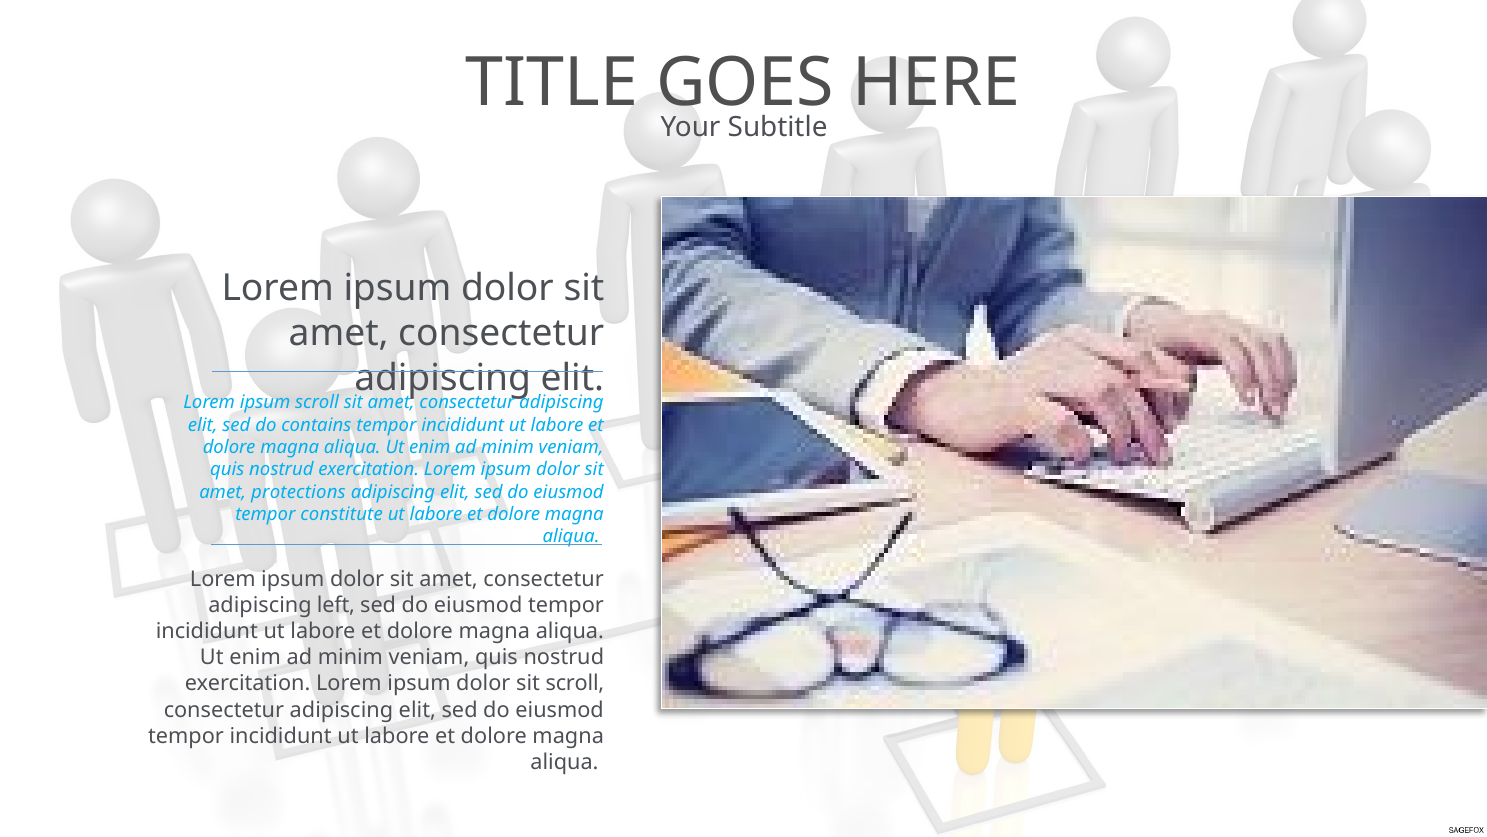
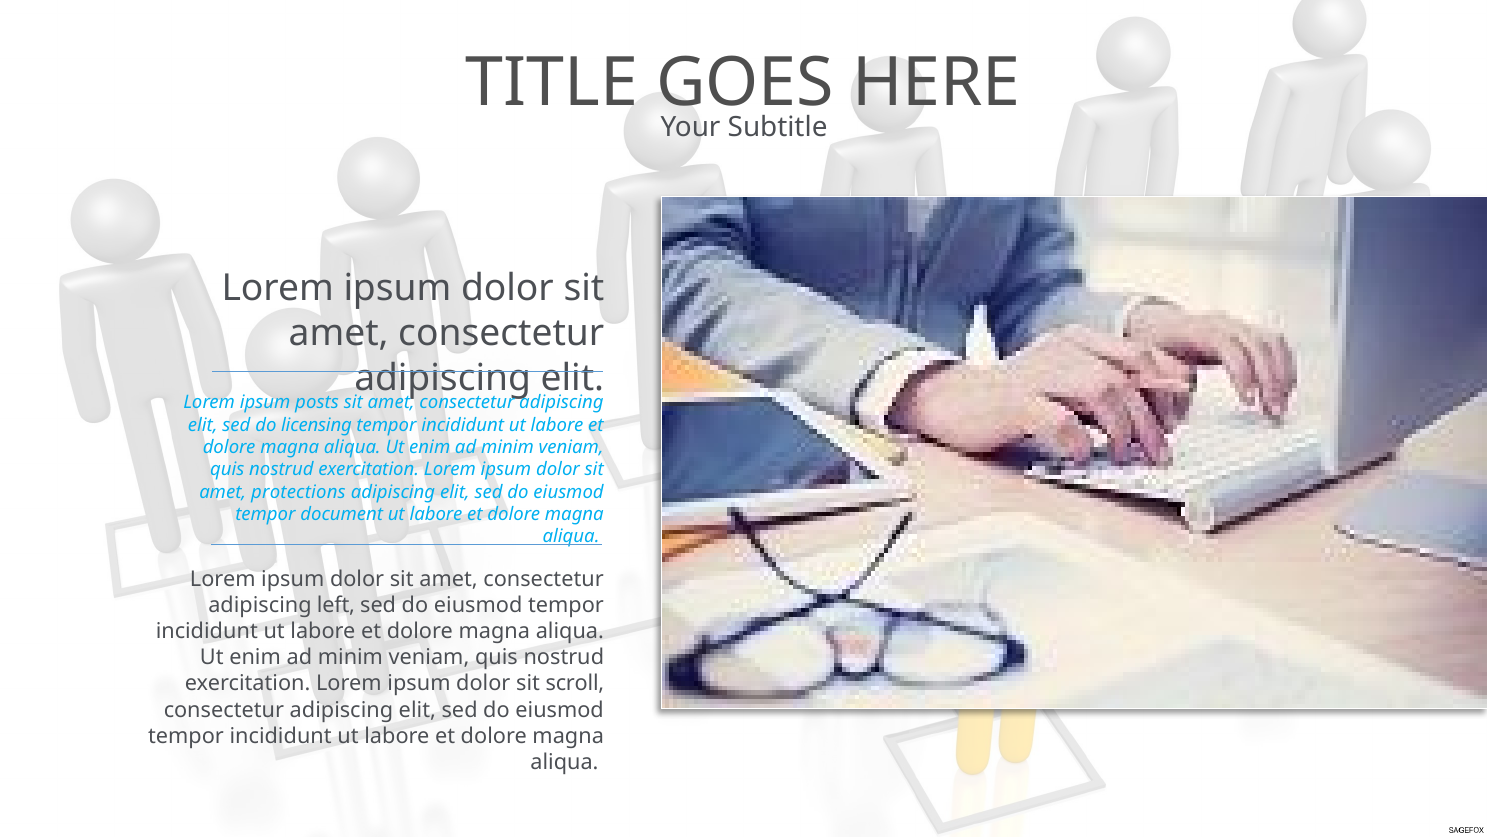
ipsum scroll: scroll -> posts
contains: contains -> licensing
constitute: constitute -> document
